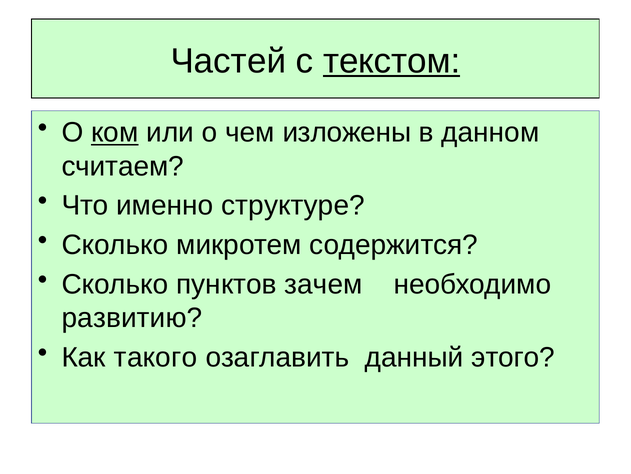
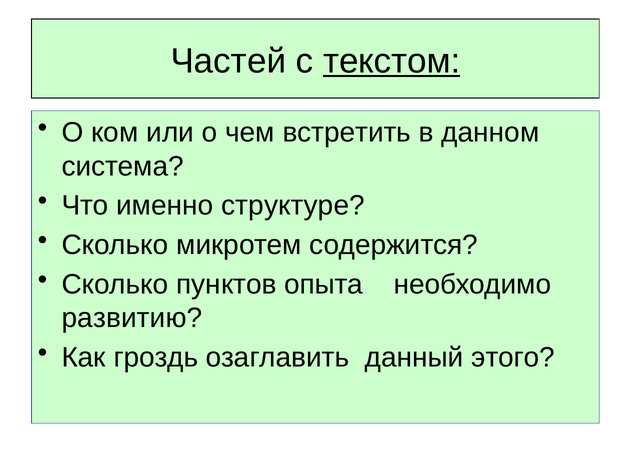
ком underline: present -> none
изложены: изложены -> встретить
считаем: считаем -> система
зачем: зачем -> опыта
такого: такого -> гроздь
